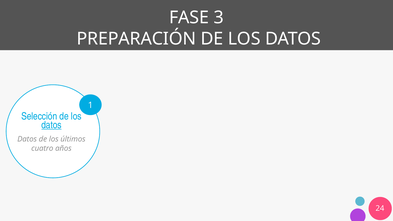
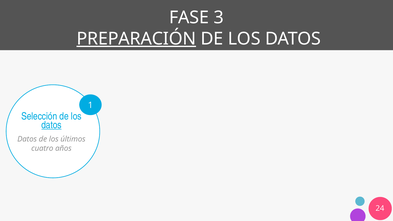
PREPARACIÓN underline: none -> present
